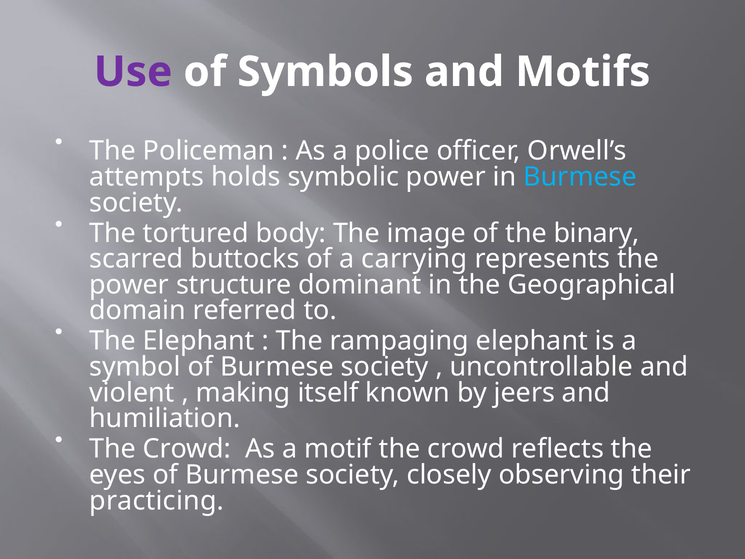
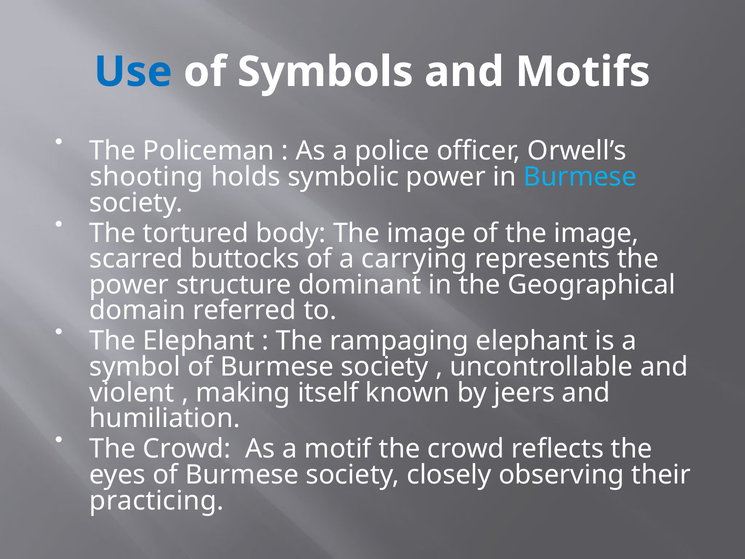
Use colour: purple -> blue
attempts: attempts -> shooting
of the binary: binary -> image
